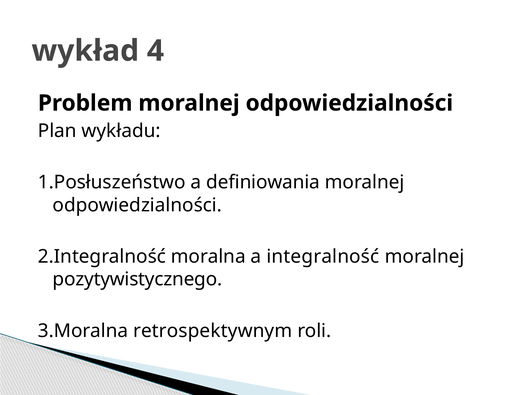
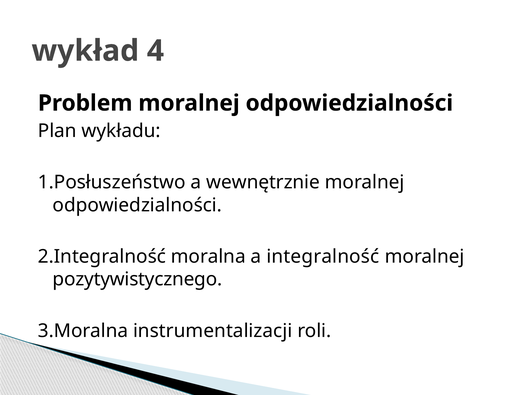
definiowania: definiowania -> wewnętrznie
retrospektywnym: retrospektywnym -> instrumentalizacji
